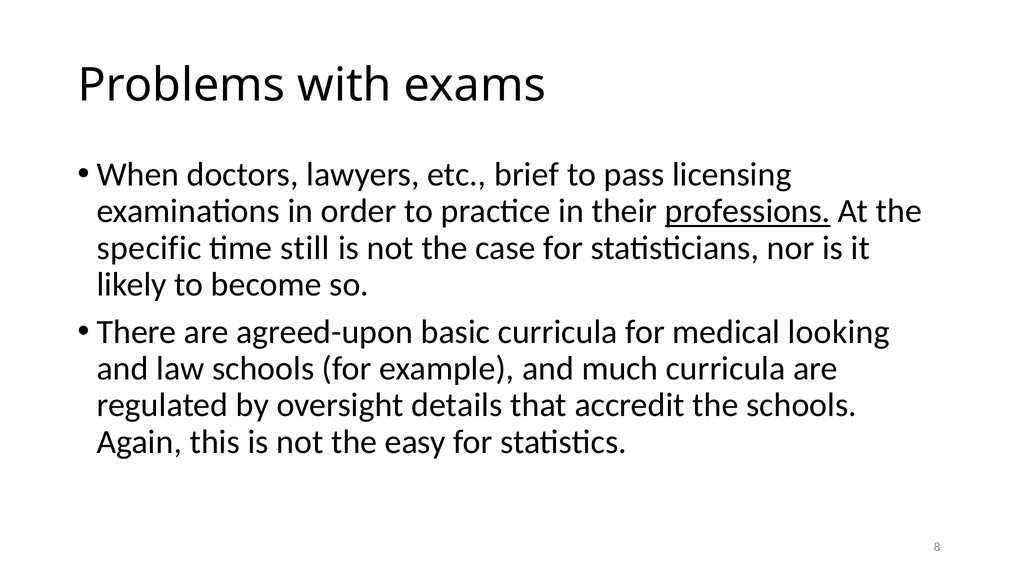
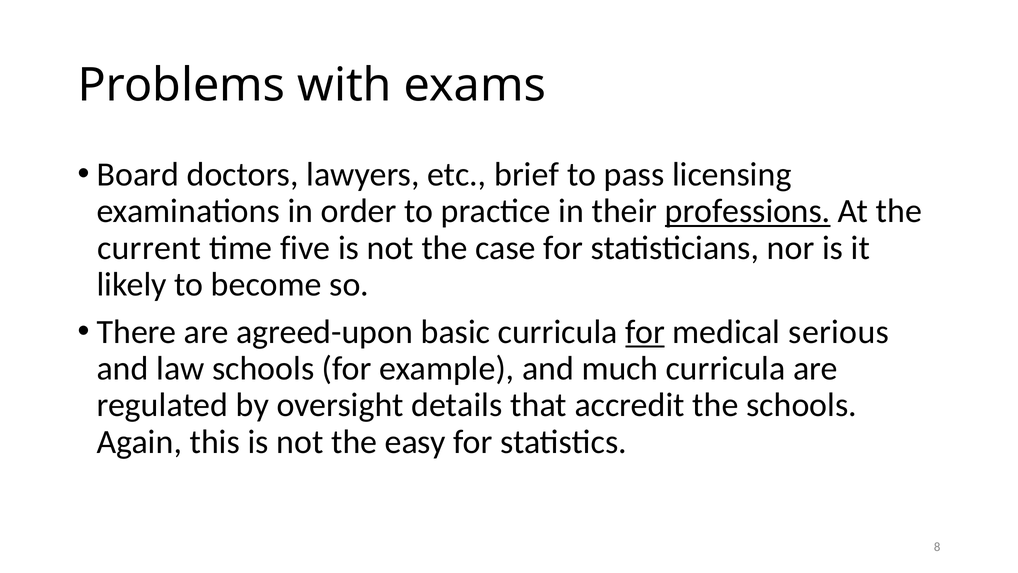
When: When -> Board
specific: specific -> current
still: still -> five
for at (645, 332) underline: none -> present
looking: looking -> serious
